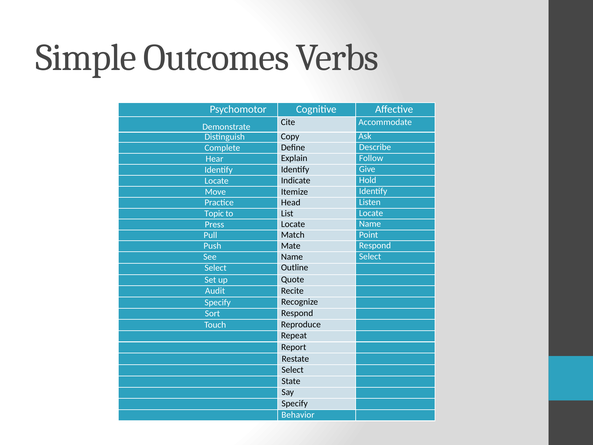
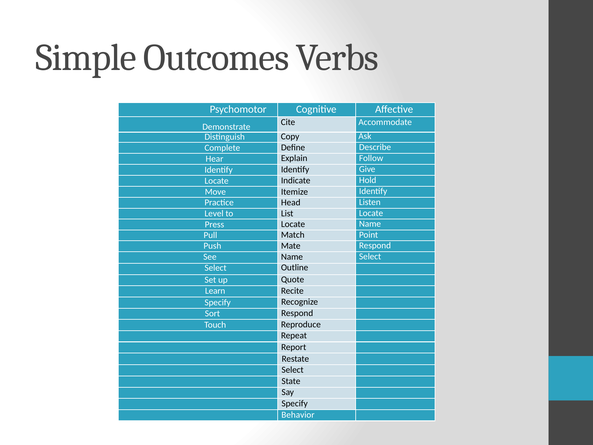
Topic: Topic -> Level
Audit: Audit -> Learn
